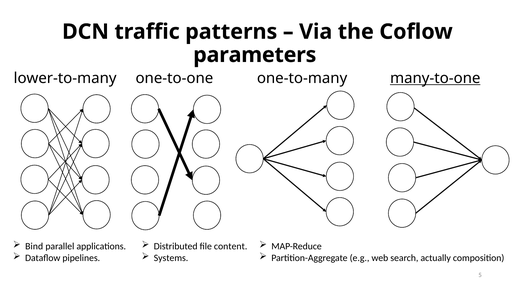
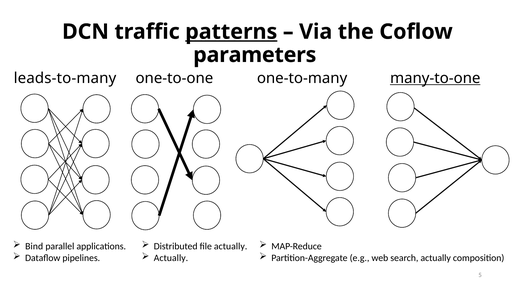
patterns underline: none -> present
lower-to-many: lower-to-many -> leads-to-many
file content: content -> actually
Systems at (171, 258): Systems -> Actually
